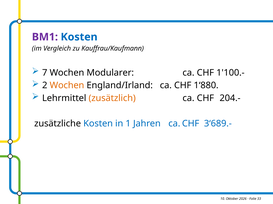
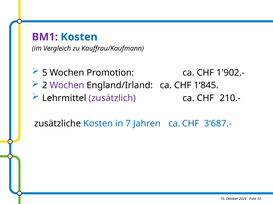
7: 7 -> 5
Modularer: Modularer -> Promotion
1'100.-: 1'100.- -> 1'902.-
Wochen at (67, 86) colour: orange -> purple
1‘880: 1‘880 -> 1‘845
zusätzlich colour: orange -> purple
204.-: 204.- -> 210.-
1: 1 -> 7
3‘689.-: 3‘689.- -> 3‘687.-
